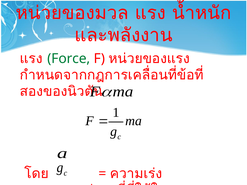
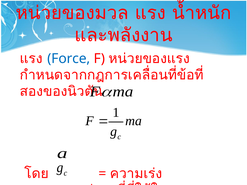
Force colour: green -> blue
